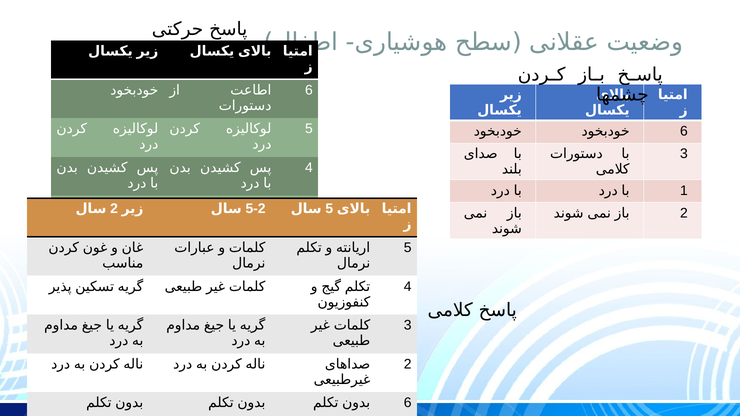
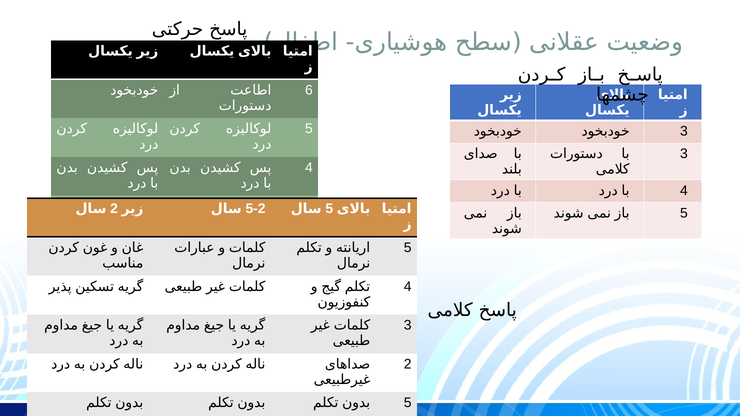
6 at (684, 131): 6 -> 3
1 at (684, 191): 1 -> 4
2 at (684, 213): 2 -> 5
6 at (408, 403): 6 -> 5
